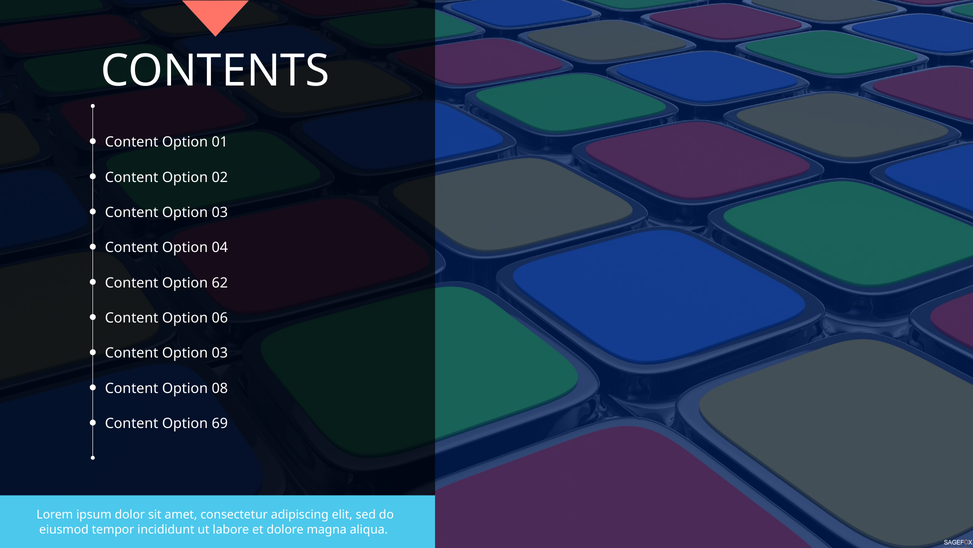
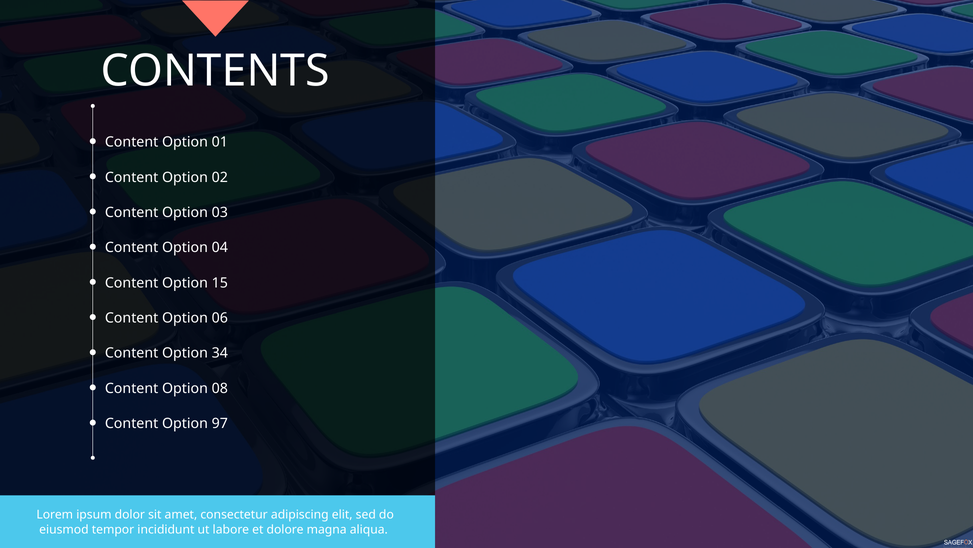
62: 62 -> 15
03 at (220, 353): 03 -> 34
69: 69 -> 97
